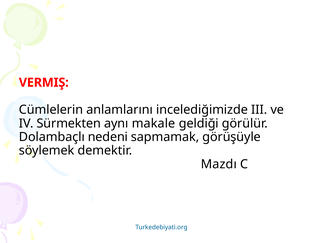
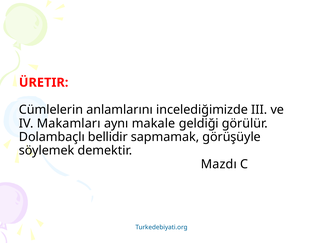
VERMIŞ: VERMIŞ -> ÜRETIR
Sürmekten: Sürmekten -> Makamları
nedeni: nedeni -> bellidir
